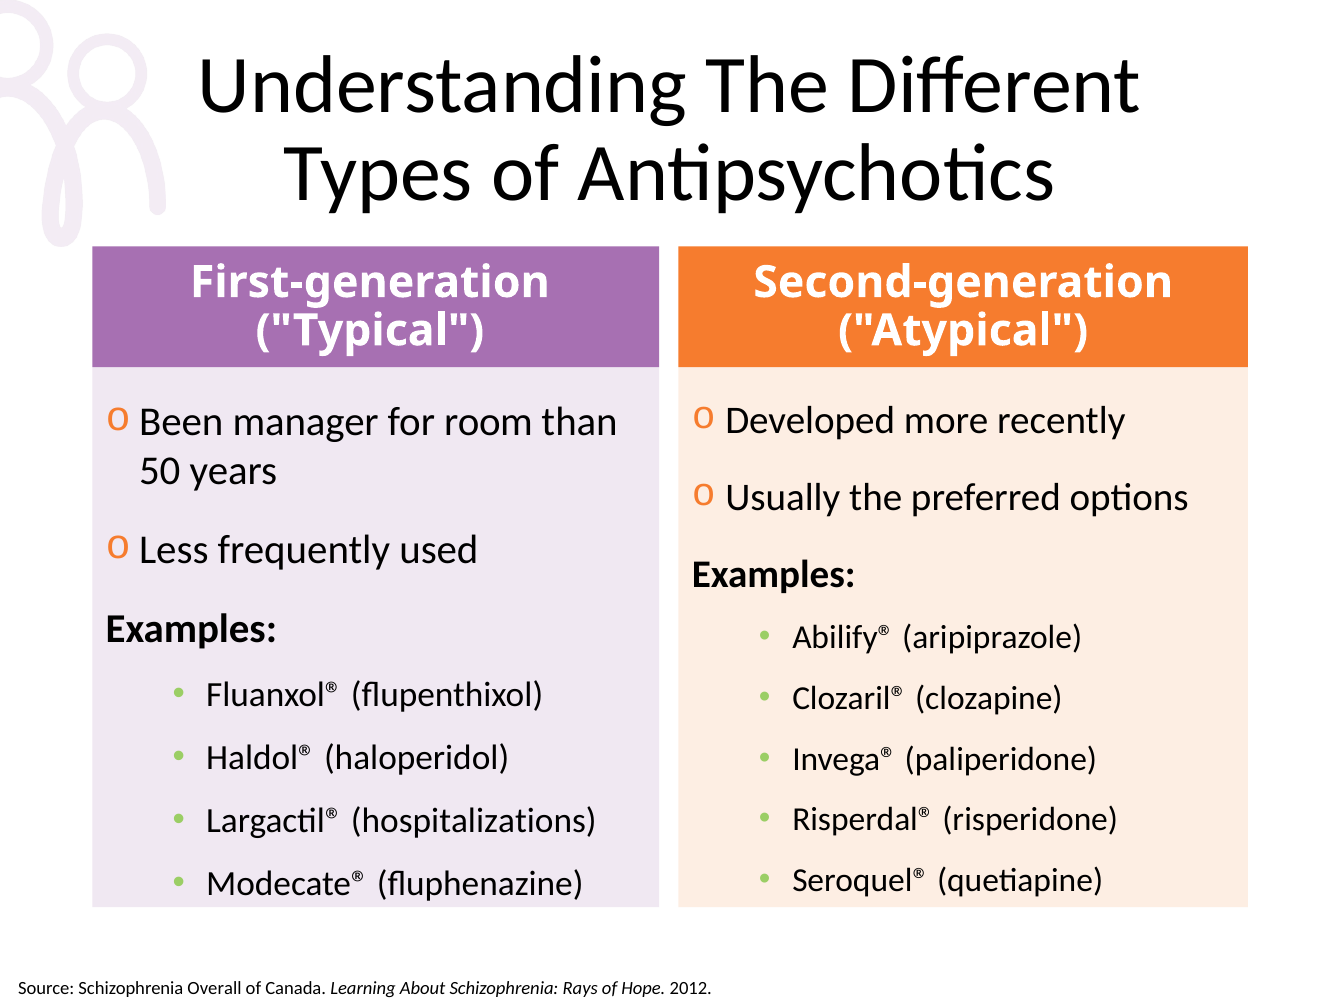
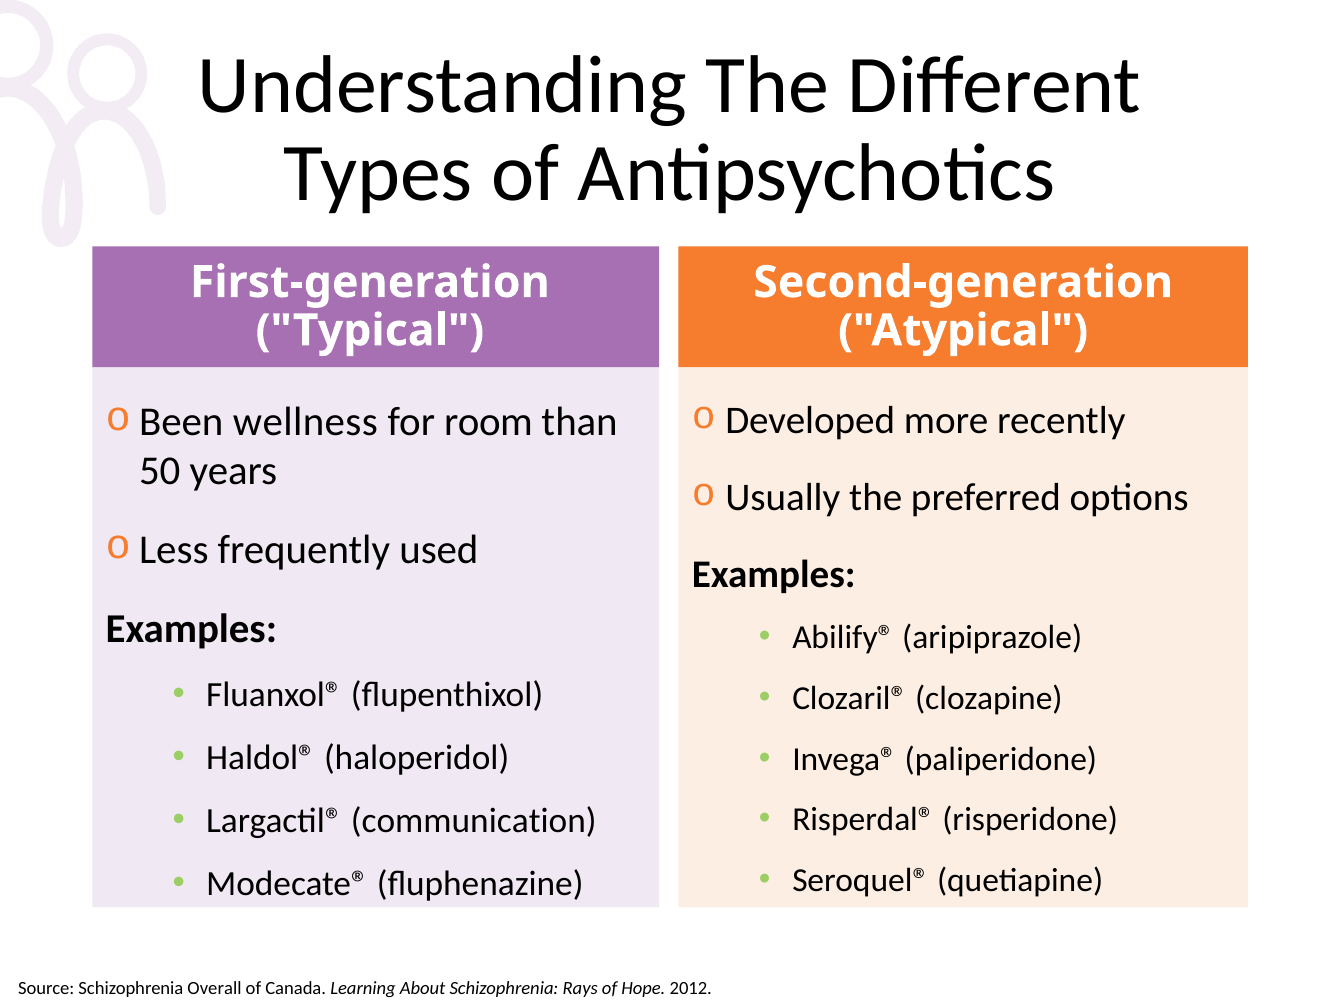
manager: manager -> wellness
hospitalizations: hospitalizations -> communication
